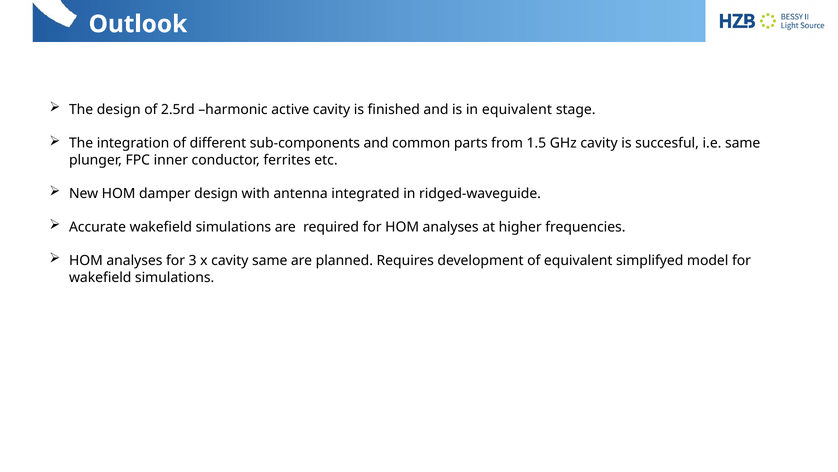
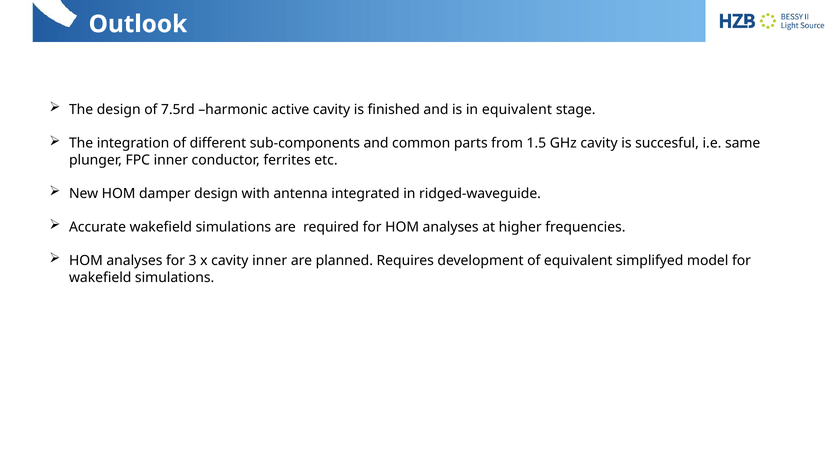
2.5rd: 2.5rd -> 7.5rd
cavity same: same -> inner
